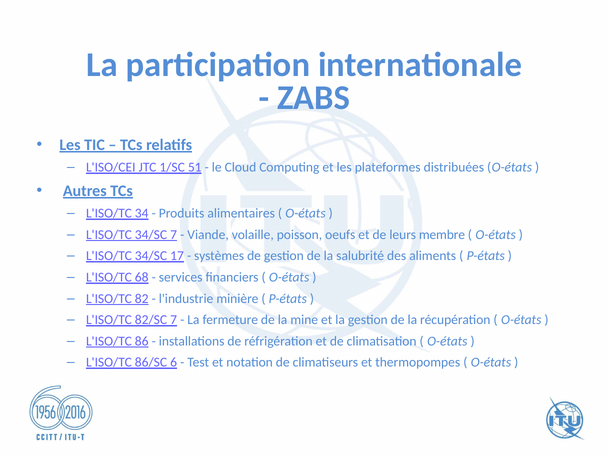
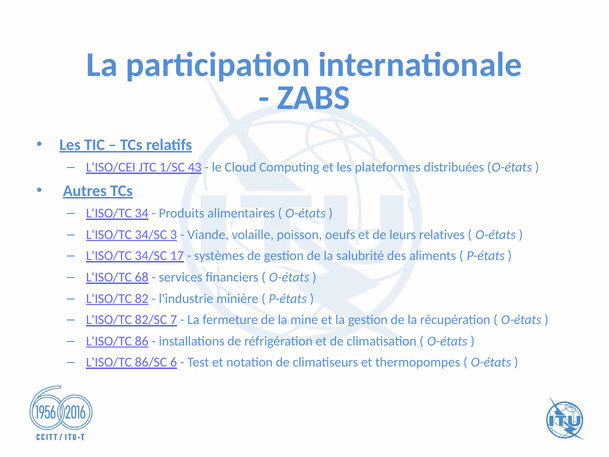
51: 51 -> 43
34/SC 7: 7 -> 3
membre: membre -> relatives
